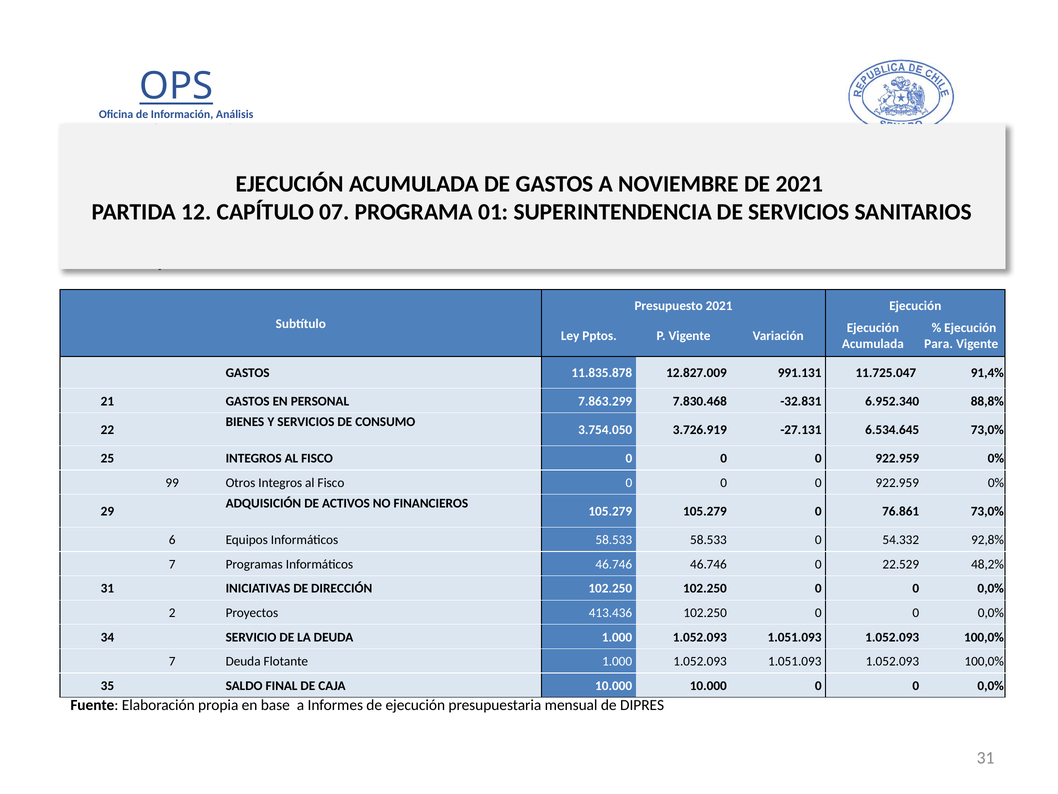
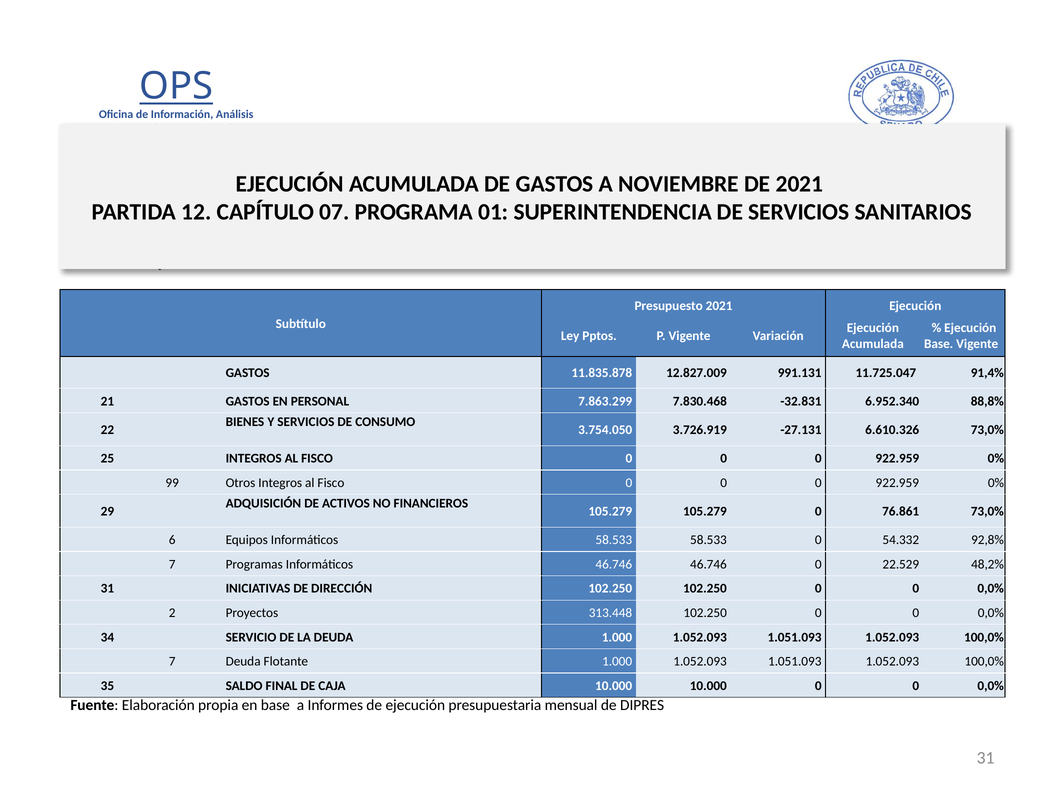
Para at (939, 344): Para -> Base
6.534.645: 6.534.645 -> 6.610.326
413.436: 413.436 -> 313.448
